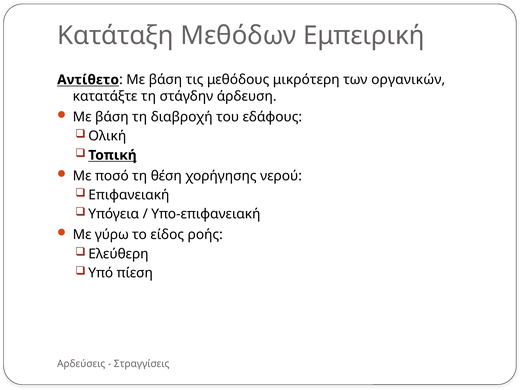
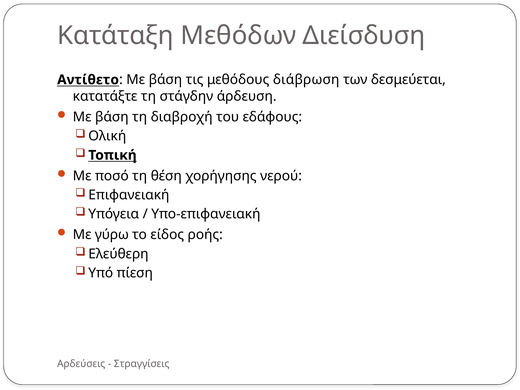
Εμπειρική: Εμπειρική -> Διείσδυση
μικρότερη: μικρότερη -> διάβρωση
οργανικών: οργανικών -> δεσμεύεται
